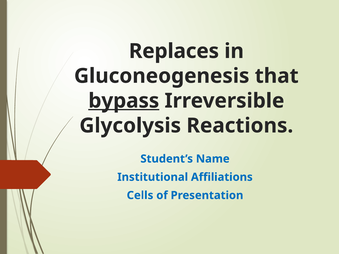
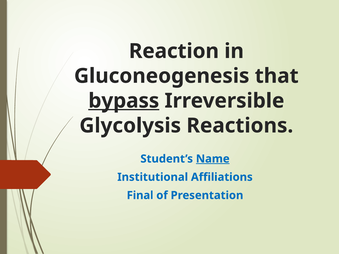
Replaces: Replaces -> Reaction
Name underline: none -> present
Cells: Cells -> Final
